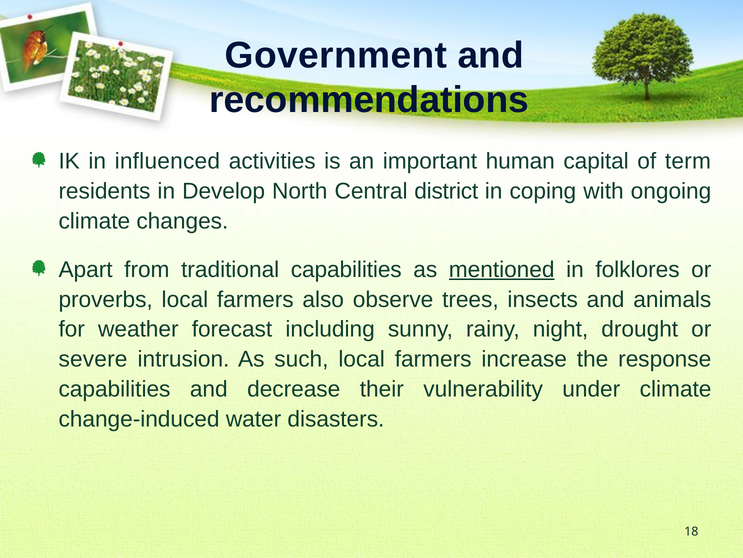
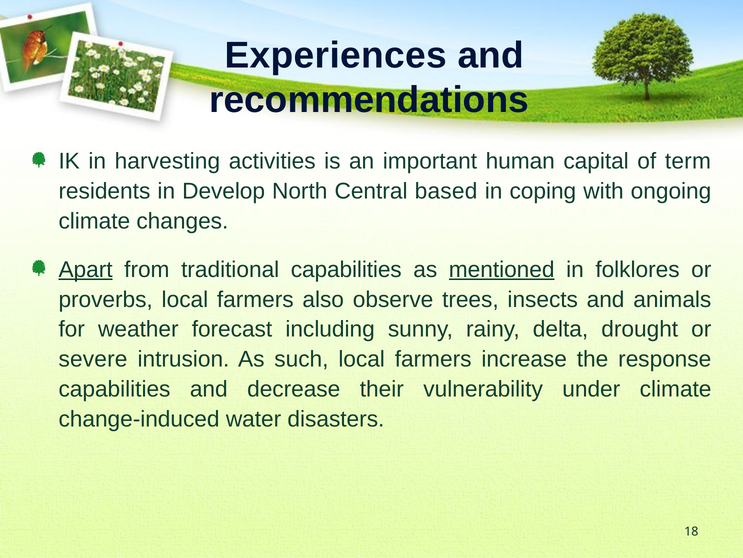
Government: Government -> Experiences
influenced: influenced -> harvesting
district: district -> based
Apart underline: none -> present
night: night -> delta
